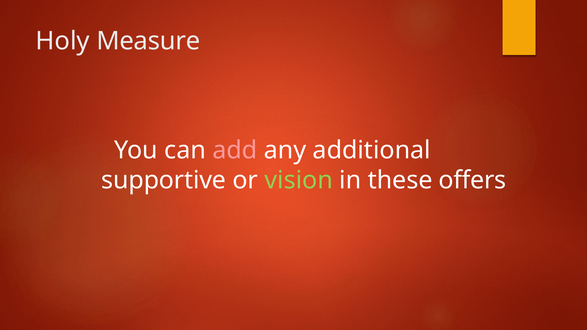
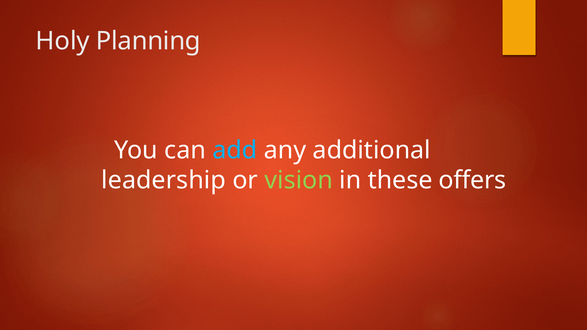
Measure: Measure -> Planning
add colour: pink -> light blue
supportive: supportive -> leadership
